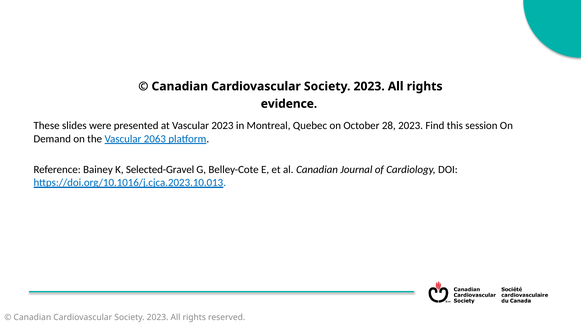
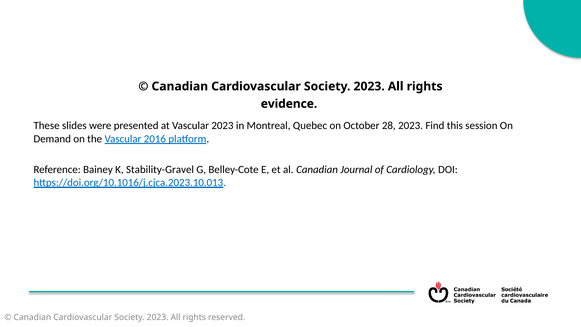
2063: 2063 -> 2016
Selected-Gravel: Selected-Gravel -> Stability-Gravel
